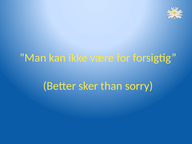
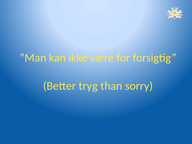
sker: sker -> tryg
